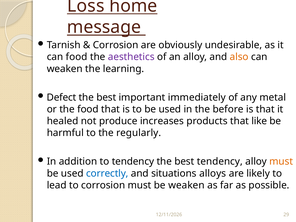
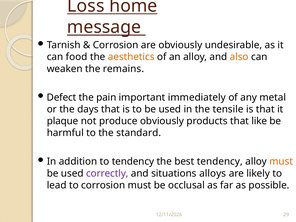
aesthetics colour: purple -> orange
learning: learning -> remains
best at (106, 97): best -> pain
the food: food -> days
before: before -> tensile
healed: healed -> plaque
produce increases: increases -> obviously
regularly: regularly -> standard
correctly colour: blue -> purple
be weaken: weaken -> occlusal
